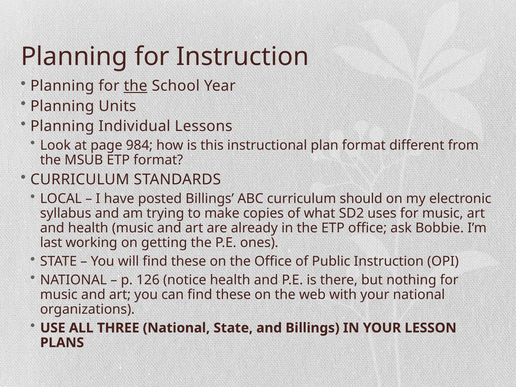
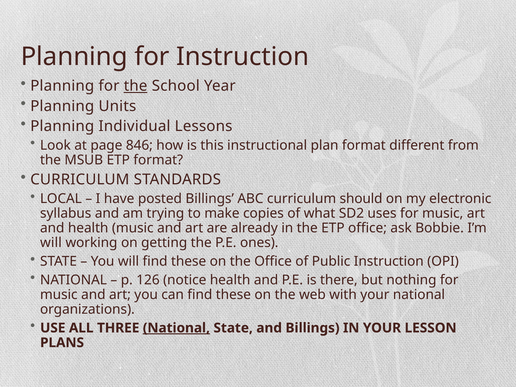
984: 984 -> 846
last at (51, 243): last -> will
National at (176, 328) underline: none -> present
